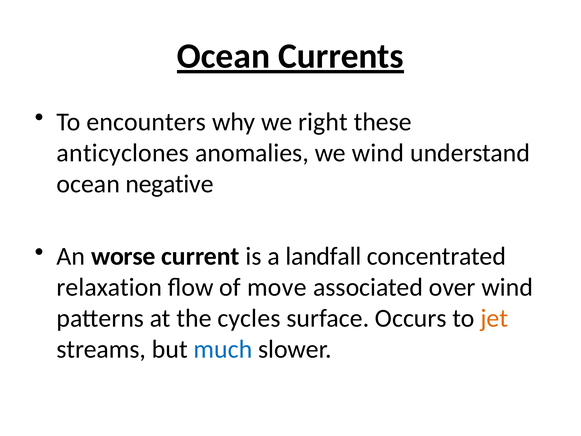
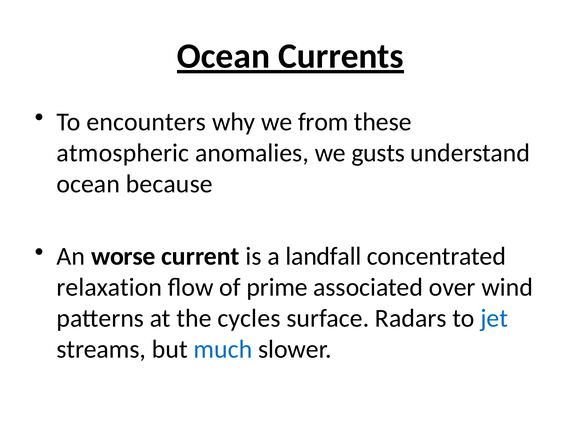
right: right -> from
anticyclones: anticyclones -> atmospheric
we wind: wind -> gusts
negative: negative -> because
move: move -> prime
Occurs: Occurs -> Radars
jet colour: orange -> blue
